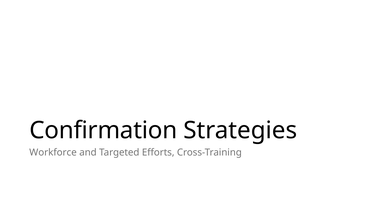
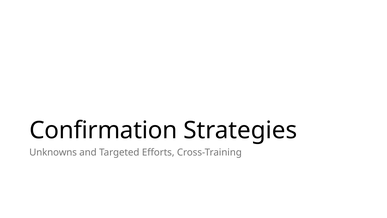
Workforce: Workforce -> Unknowns
